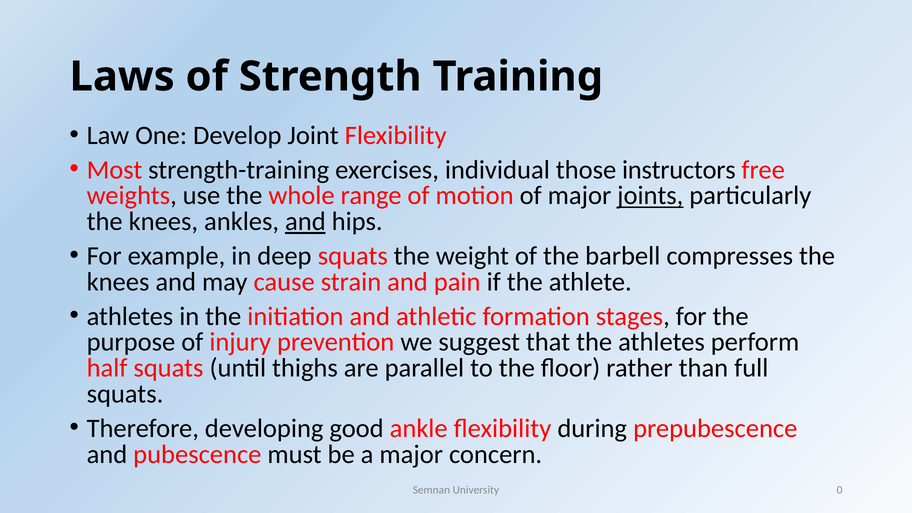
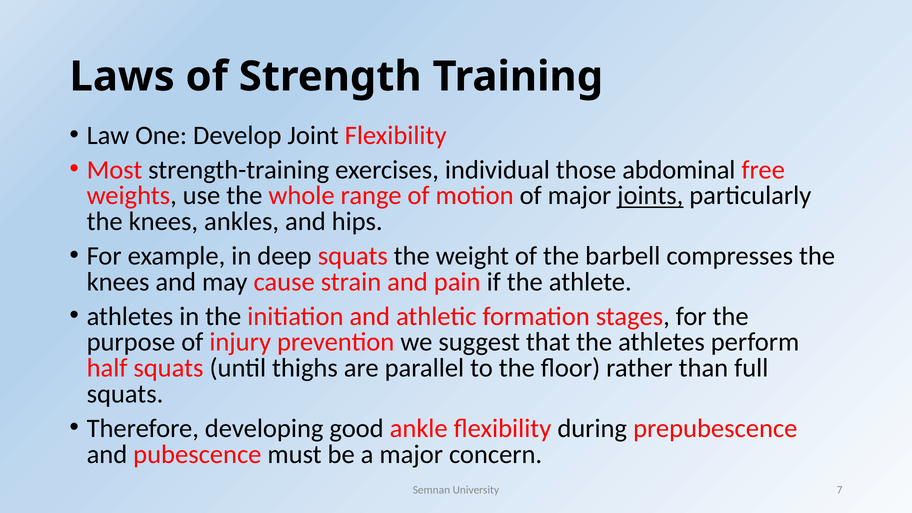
instructors: instructors -> abdominal
and at (305, 222) underline: present -> none
0: 0 -> 7
